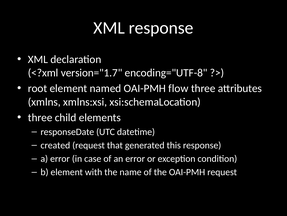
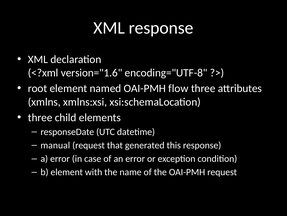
version="1.7: version="1.7 -> version="1.6
created: created -> manual
